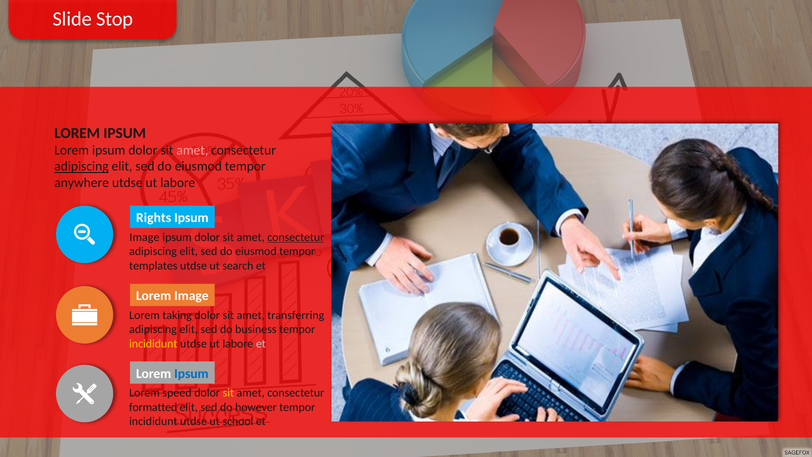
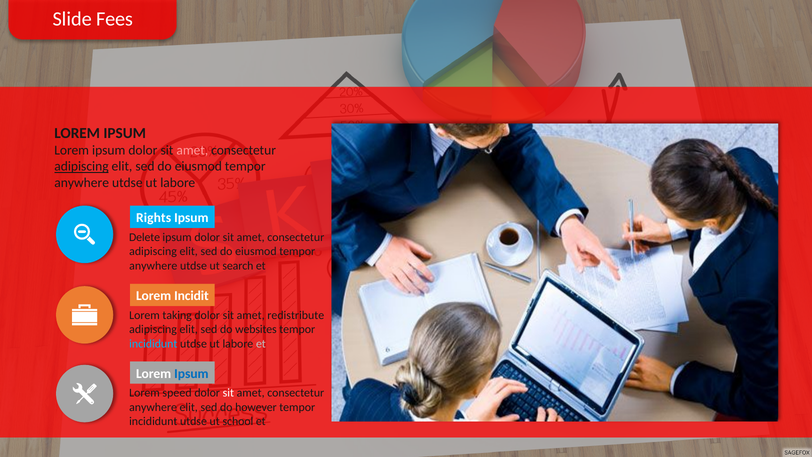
Stop: Stop -> Fees
Image at (144, 237): Image -> Delete
consectetur at (296, 237) underline: present -> none
templates at (153, 266): templates -> anywhere
Lorem Image: Image -> Incidit
transferring: transferring -> redistribute
business: business -> websites
incididunt at (153, 344) colour: yellow -> light blue
sit at (228, 393) colour: yellow -> white
formatted at (153, 407): formatted -> anywhere
